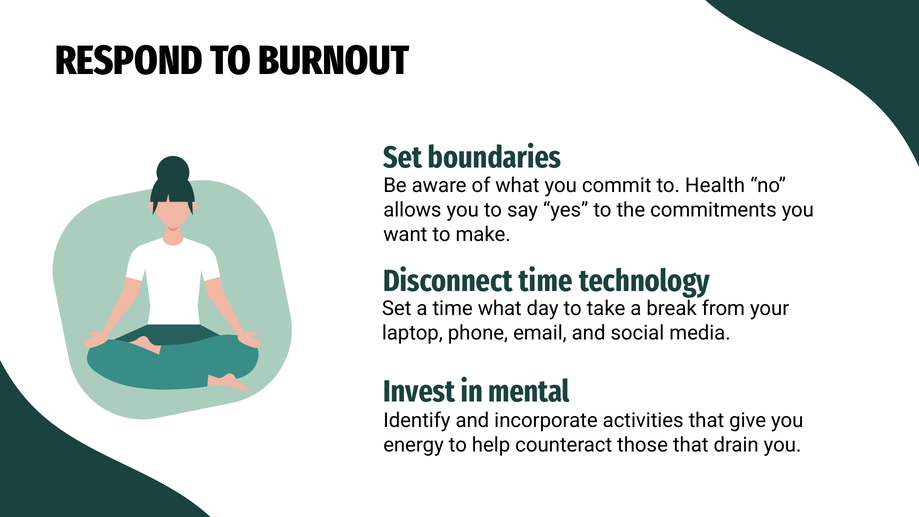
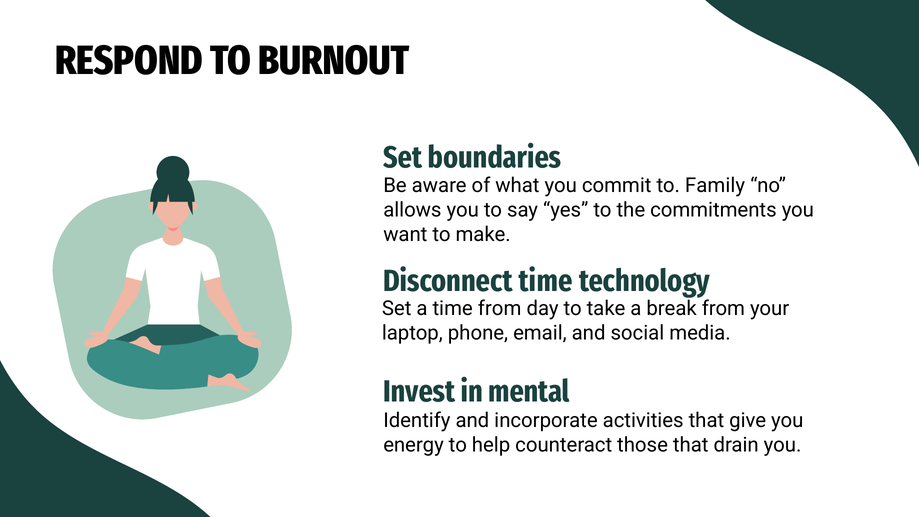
Health: Health -> Family
time what: what -> from
